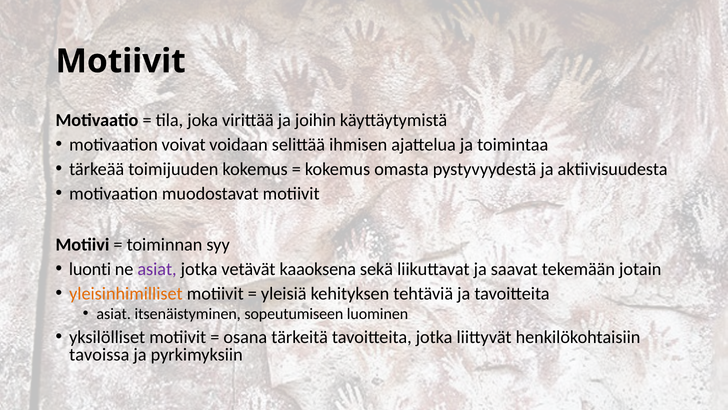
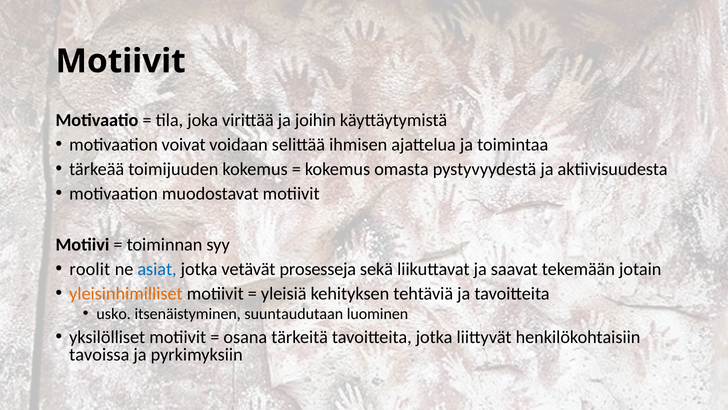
luonti: luonti -> roolit
asiat at (157, 269) colour: purple -> blue
kaaoksena: kaaoksena -> prosesseja
asiat at (114, 313): asiat -> usko
sopeutumiseen: sopeutumiseen -> suuntaudutaan
